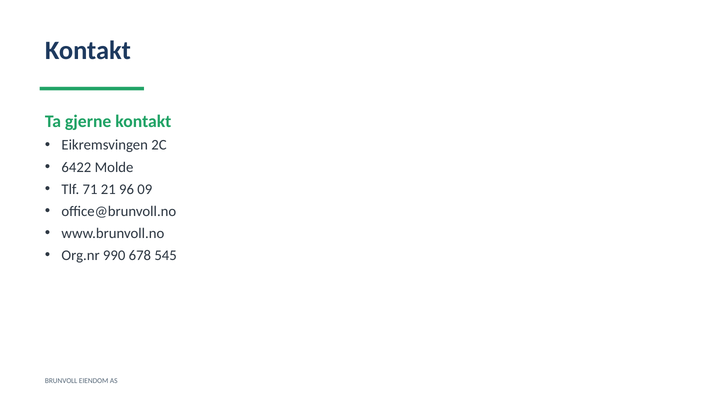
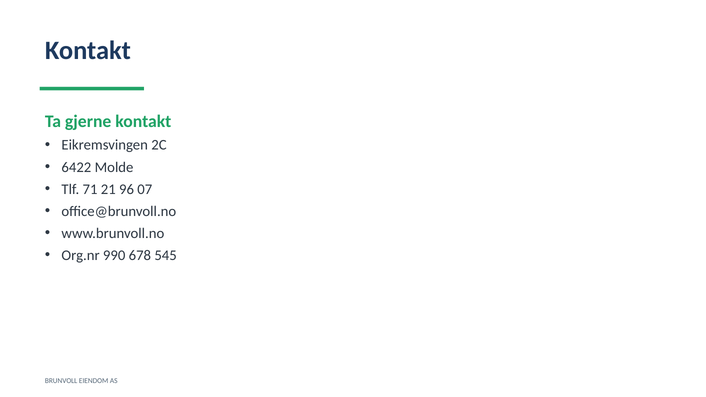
09: 09 -> 07
